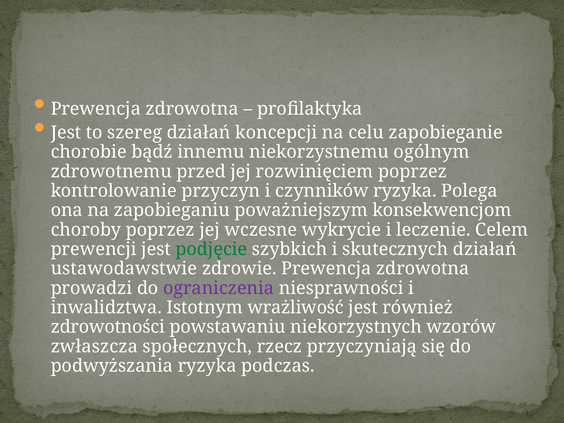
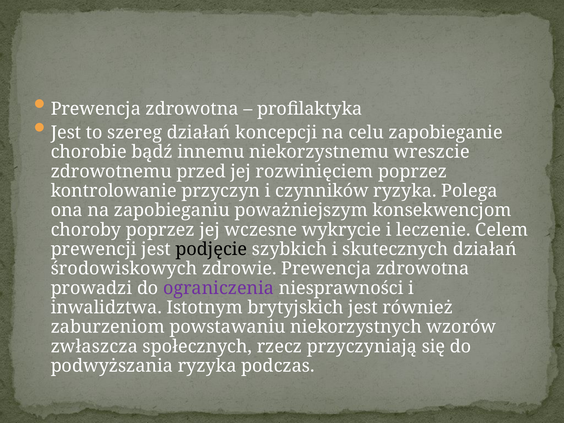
ogólnym: ogólnym -> wreszcie
podjęcie colour: green -> black
ustawodawstwie: ustawodawstwie -> środowiskowych
wrażliwość: wrażliwość -> brytyjskich
zdrowotności: zdrowotności -> zaburzeniom
